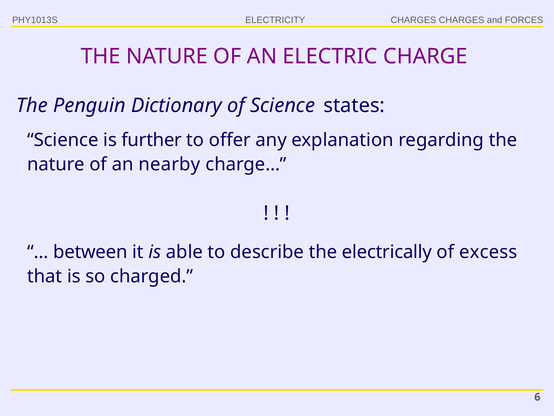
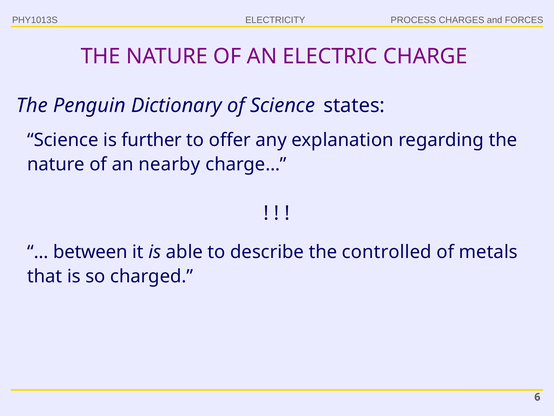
CHARGES at (413, 20): CHARGES -> PROCESS
electrically: electrically -> controlled
excess: excess -> metals
